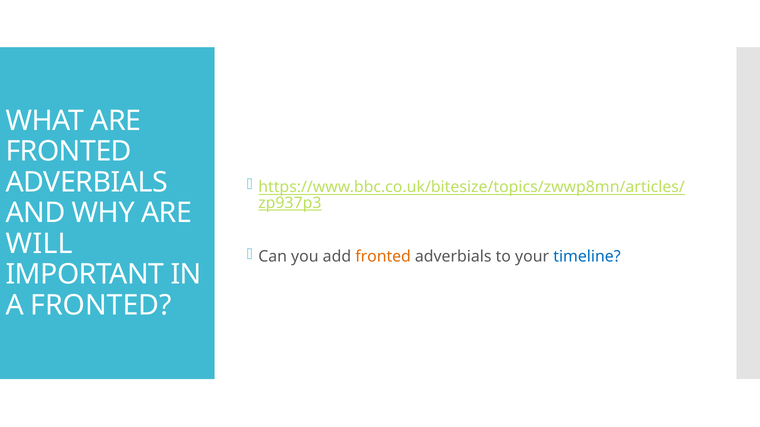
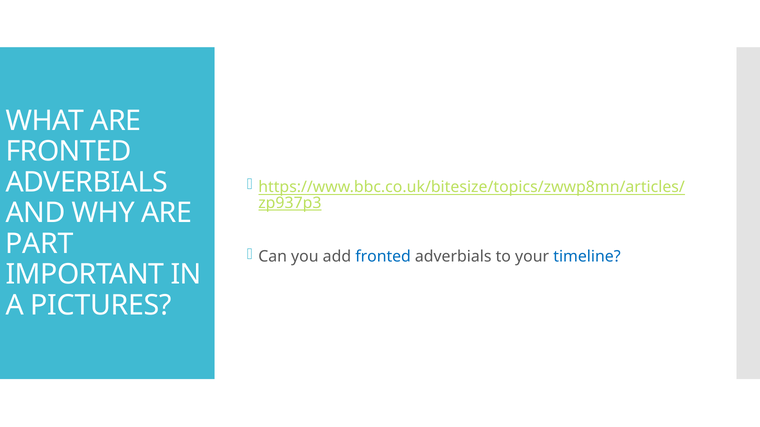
WILL: WILL -> PART
fronted at (383, 257) colour: orange -> blue
A FRONTED: FRONTED -> PICTURES
